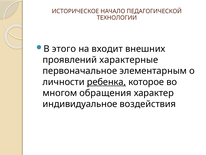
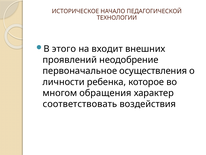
характерные: характерные -> неодобрение
элементарным: элементарным -> осуществления
ребенка underline: present -> none
индивидуальное: индивидуальное -> соответствовать
